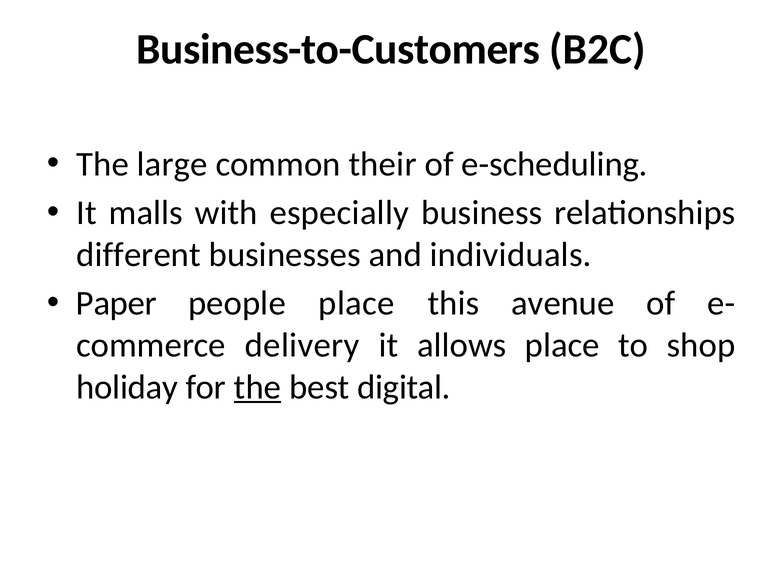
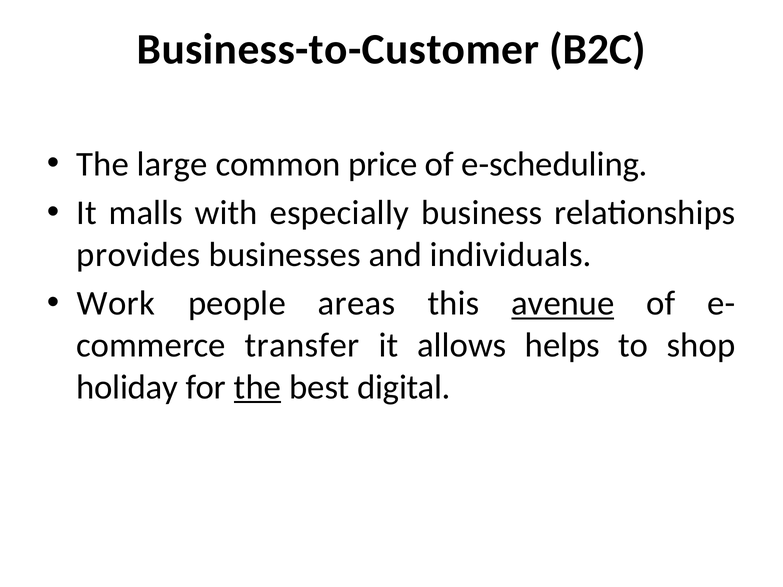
Business-to-Customers: Business-to-Customers -> Business-to-Customer
their: their -> price
different: different -> provides
Paper: Paper -> Work
people place: place -> areas
avenue underline: none -> present
delivery: delivery -> transfer
allows place: place -> helps
